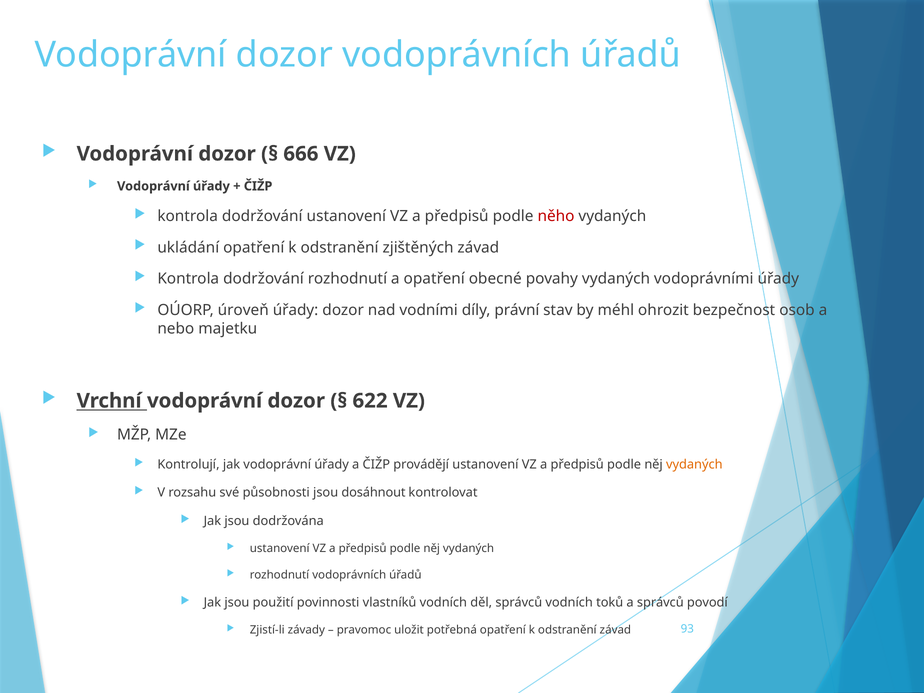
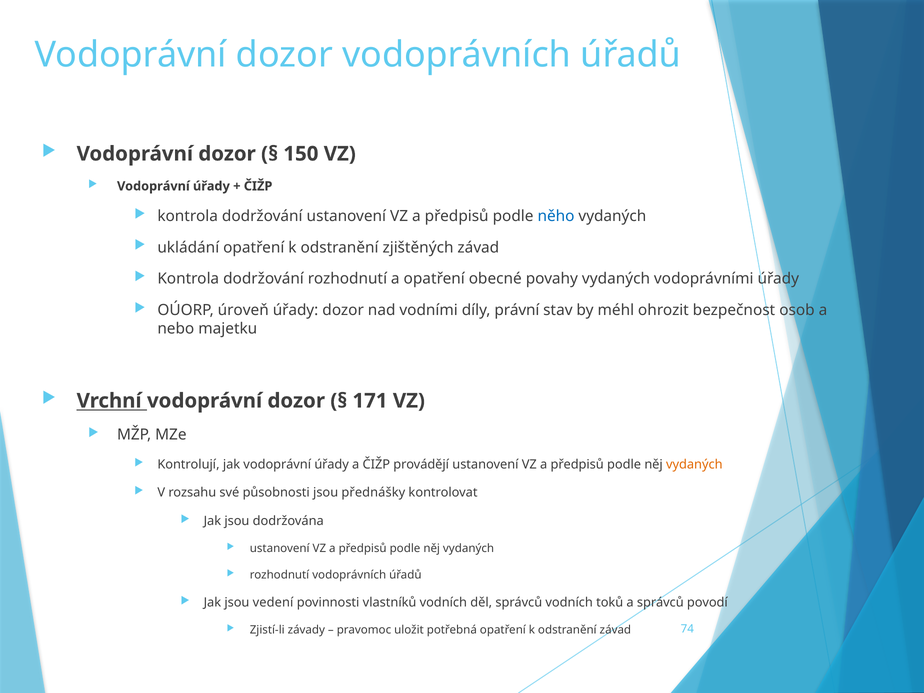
666: 666 -> 150
něho colour: red -> blue
622: 622 -> 171
dosáhnout: dosáhnout -> přednášky
použití: použití -> vedení
93: 93 -> 74
